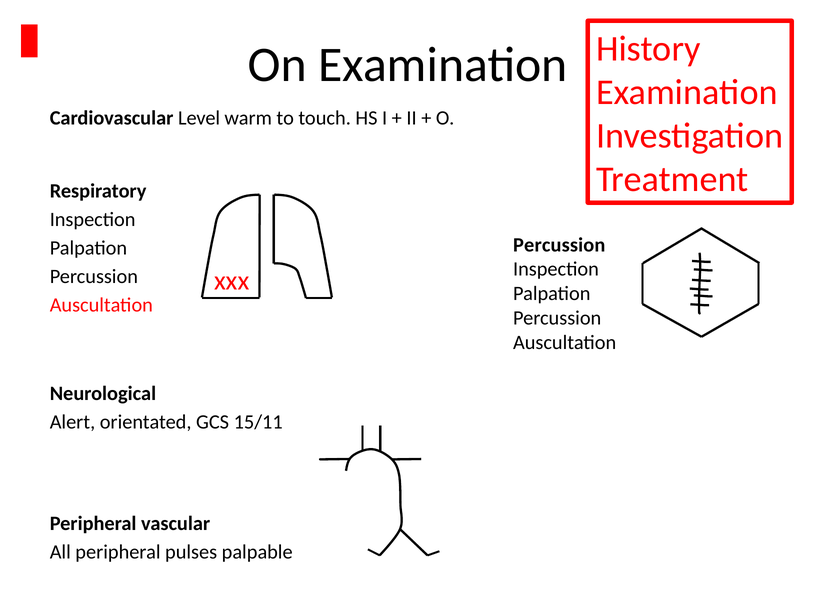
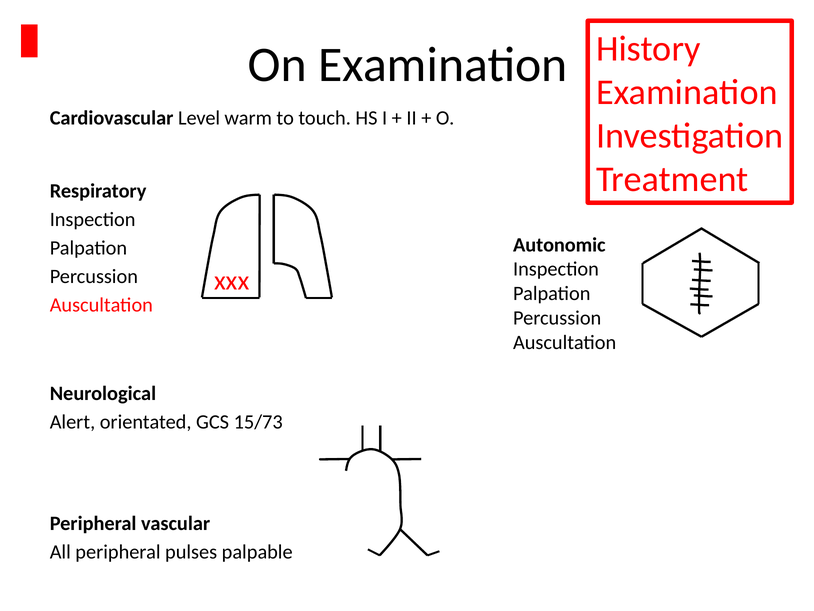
Percussion at (559, 245): Percussion -> Autonomic
15/11: 15/11 -> 15/73
